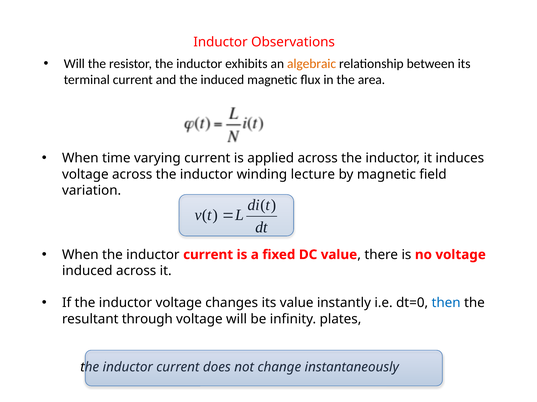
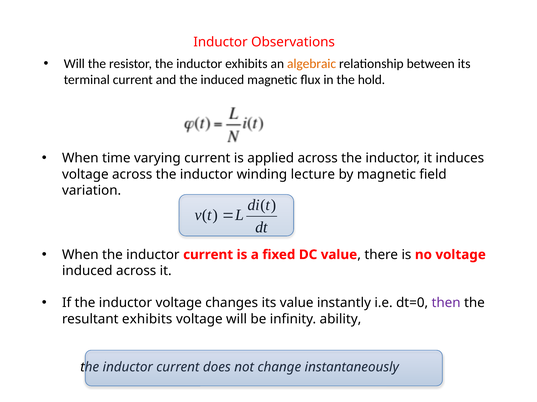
area: area -> hold
then colour: blue -> purple
resultant through: through -> exhibits
plates: plates -> ability
